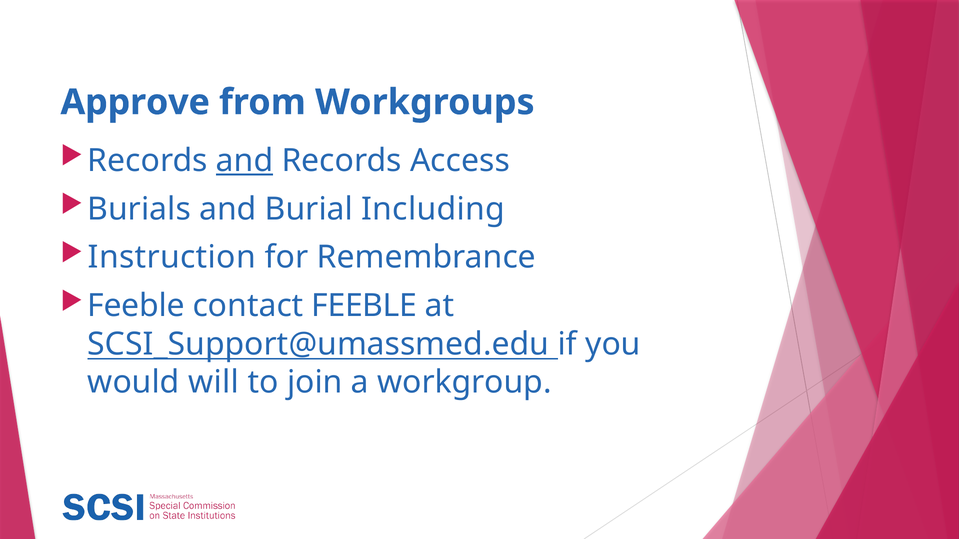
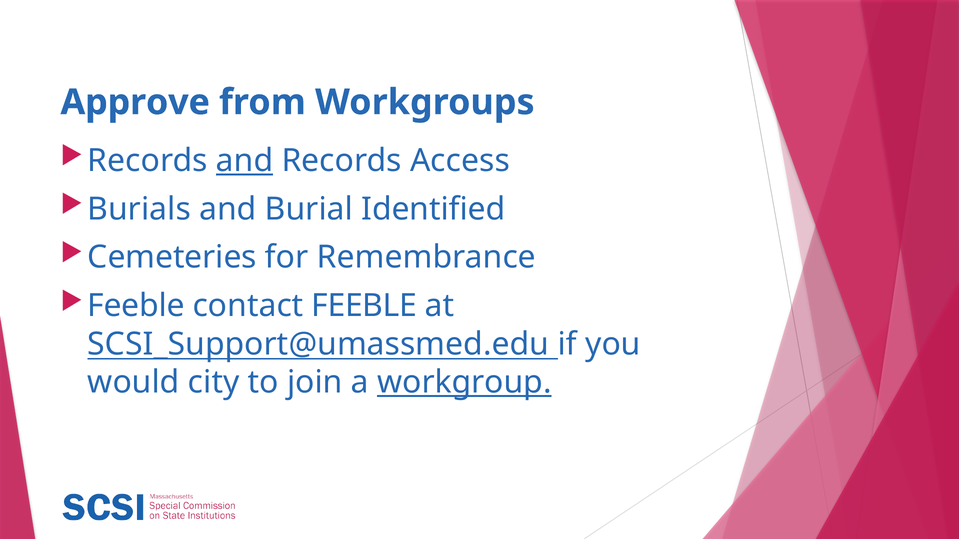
Including: Including -> Identified
Instruction: Instruction -> Cemeteries
will: will -> city
workgroup underline: none -> present
